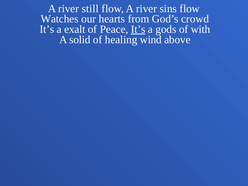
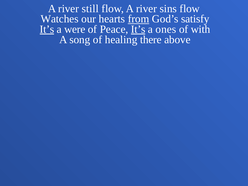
from underline: none -> present
crowd: crowd -> satisfy
It’s at (47, 29) underline: none -> present
exalt: exalt -> were
gods: gods -> ones
solid: solid -> song
wind: wind -> there
